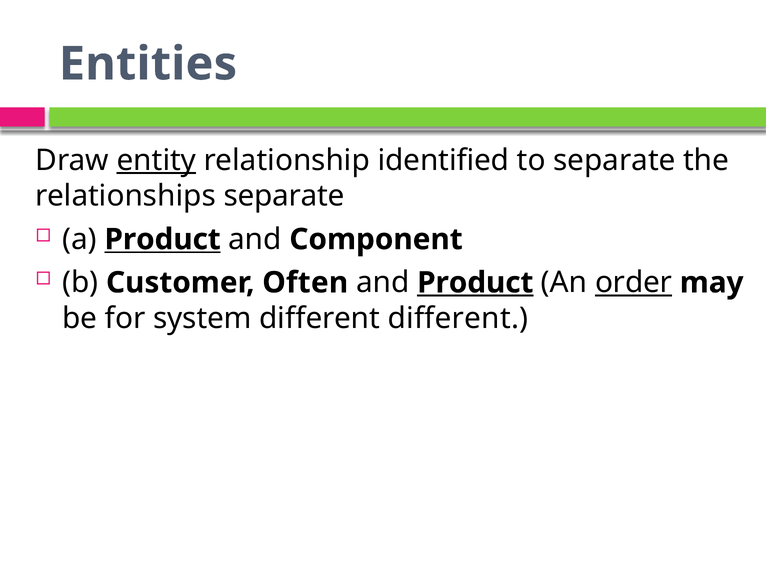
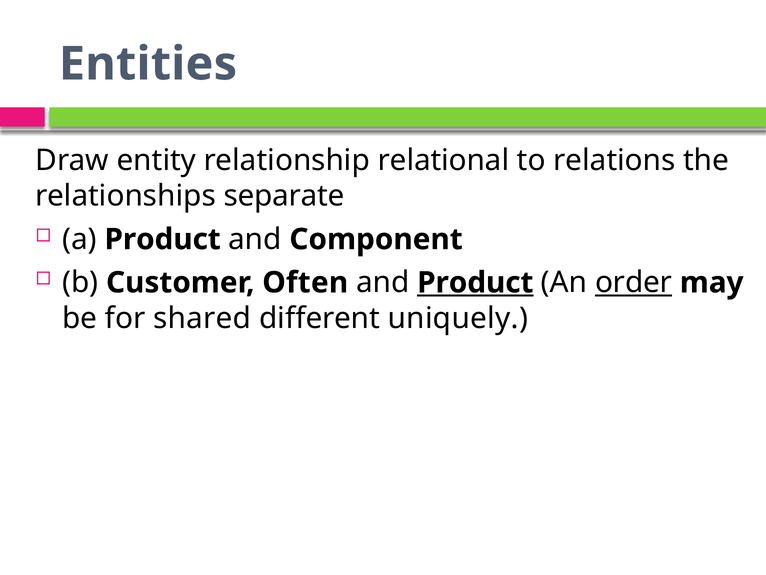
entity underline: present -> none
identified: identified -> relational
to separate: separate -> relations
Product at (163, 239) underline: present -> none
system: system -> shared
different different: different -> uniquely
